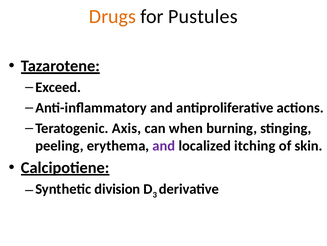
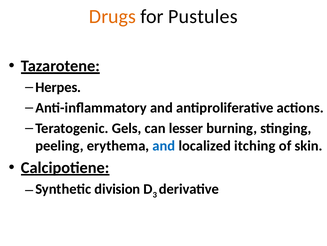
Exceed: Exceed -> Herpes
Axis: Axis -> Gels
when: when -> lesser
and at (164, 145) colour: purple -> blue
